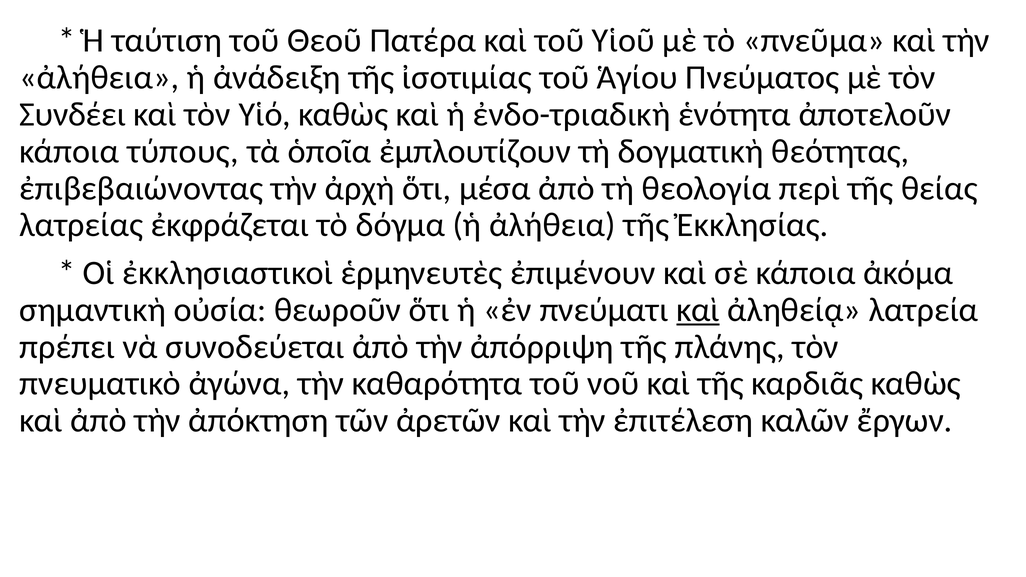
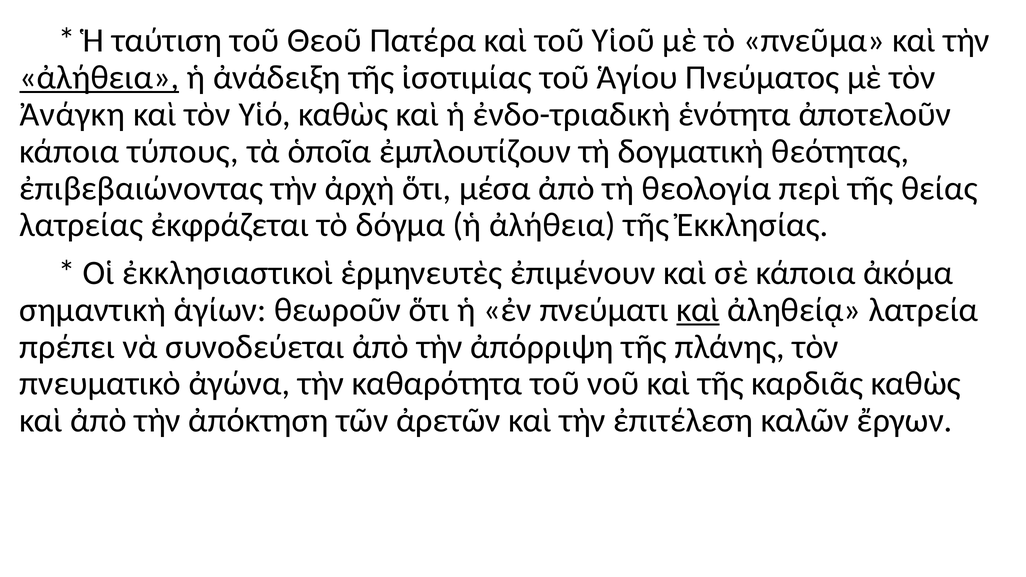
ἀλήθεια at (99, 77) underline: none -> present
Συνδέει: Συνδέει -> Ἀνάγκη
οὐσία: οὐσία -> ἁγίων
